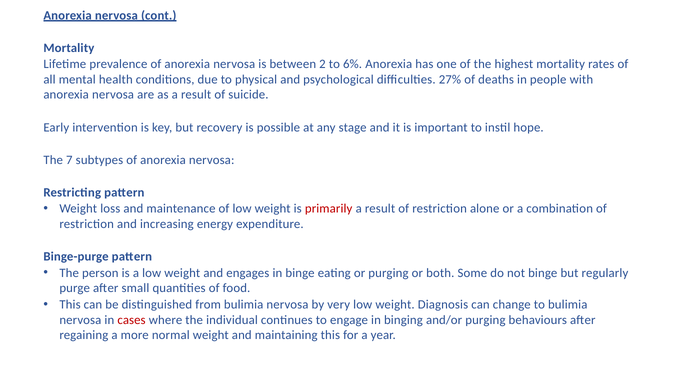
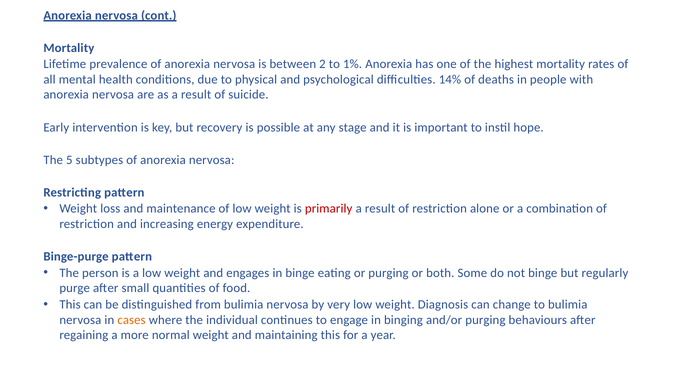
6%: 6% -> 1%
27%: 27% -> 14%
7: 7 -> 5
cases colour: red -> orange
